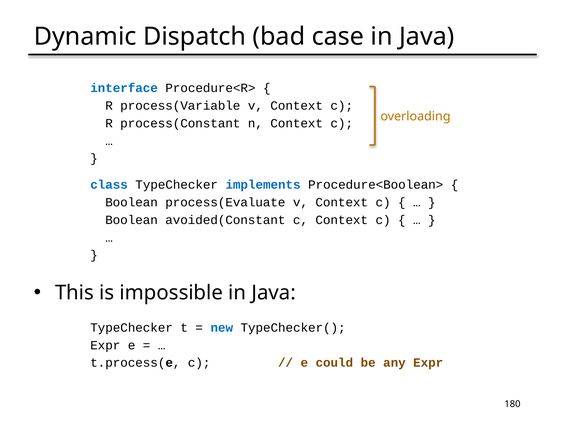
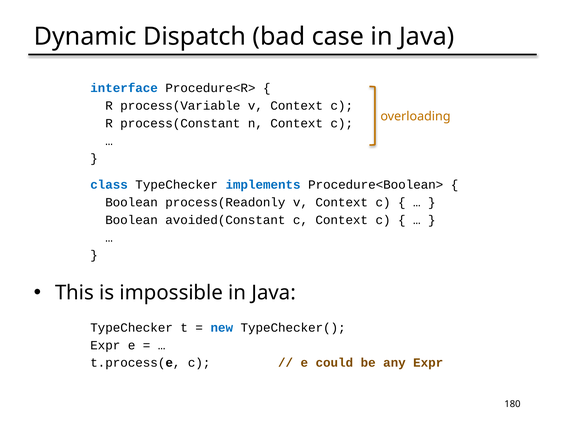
process(Evaluate: process(Evaluate -> process(Readonly
